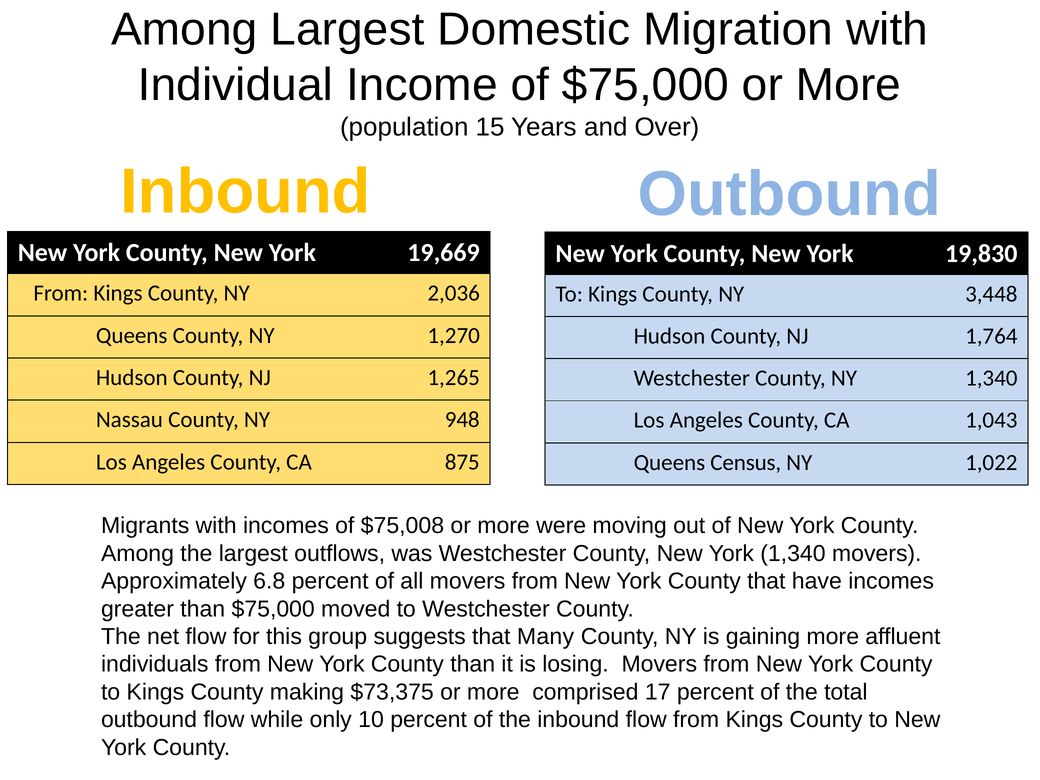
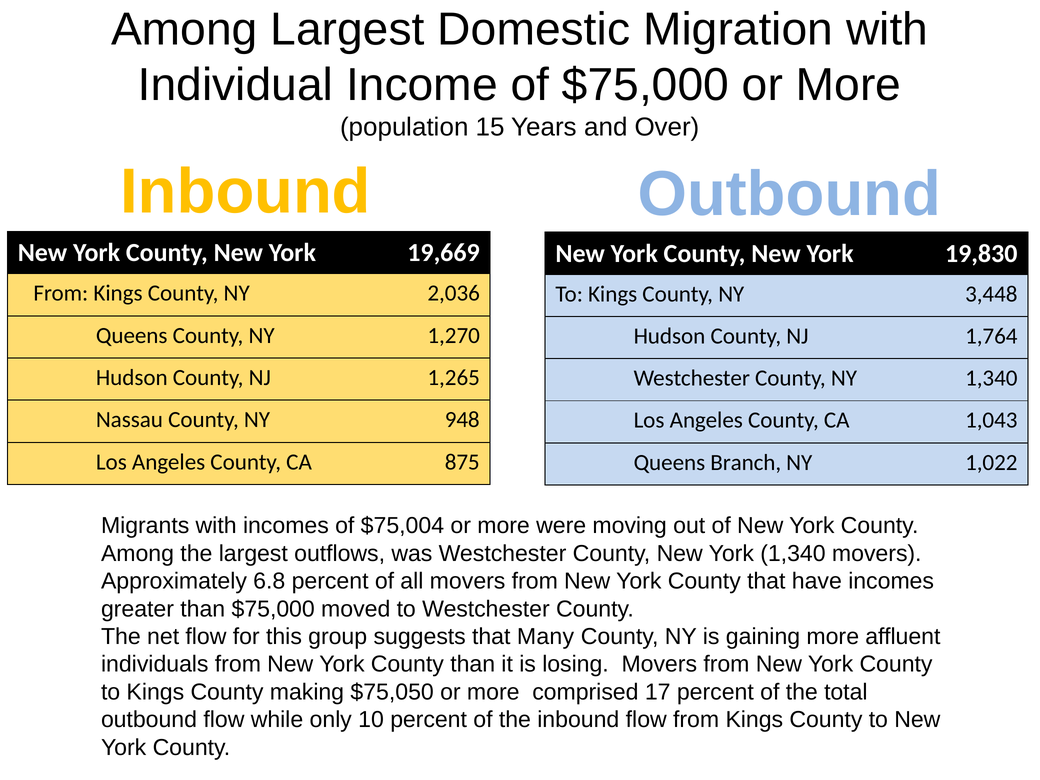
Census: Census -> Branch
$75,008: $75,008 -> $75,004
$73,375: $73,375 -> $75,050
